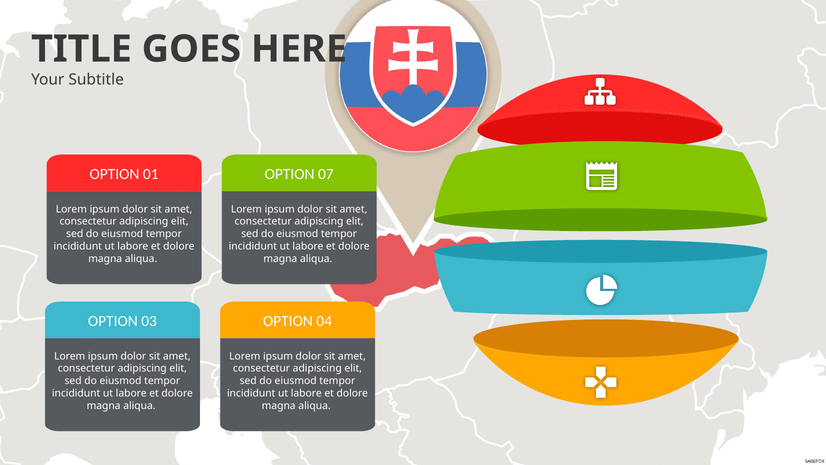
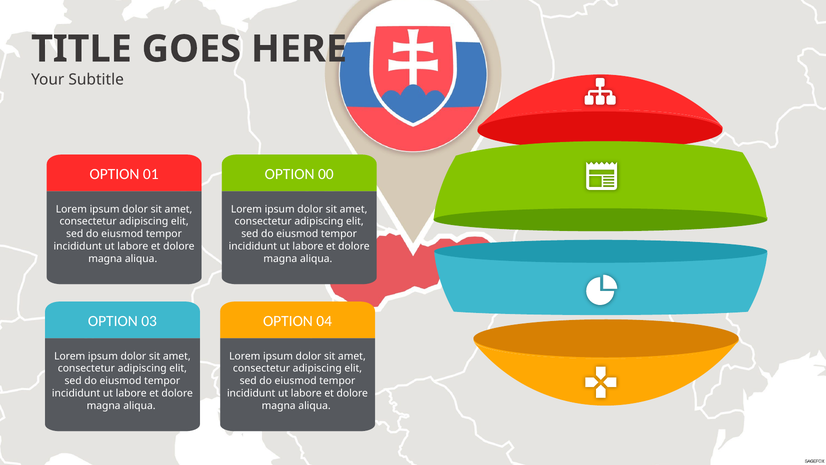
07: 07 -> 00
